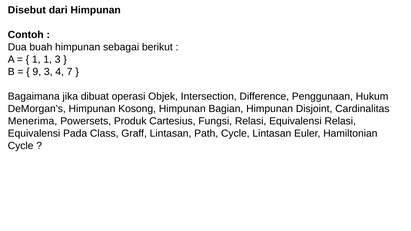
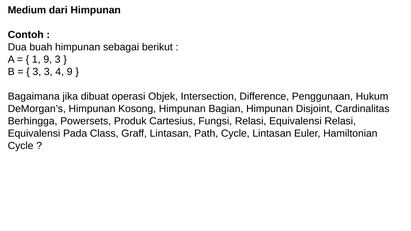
Disebut: Disebut -> Medium
1 1: 1 -> 9
9 at (37, 72): 9 -> 3
4 7: 7 -> 9
Menerima: Menerima -> Berhingga
